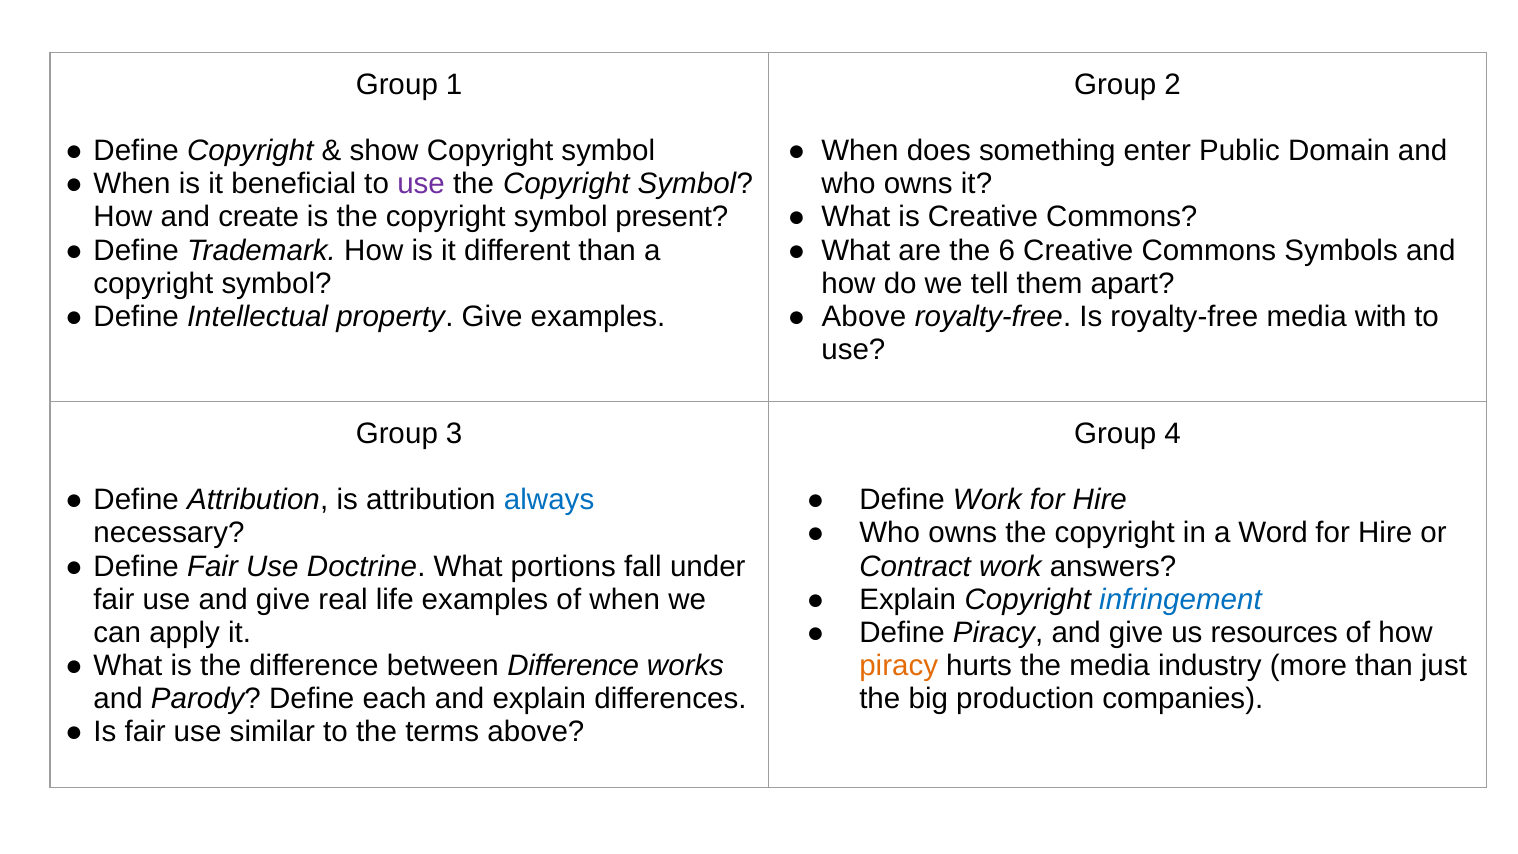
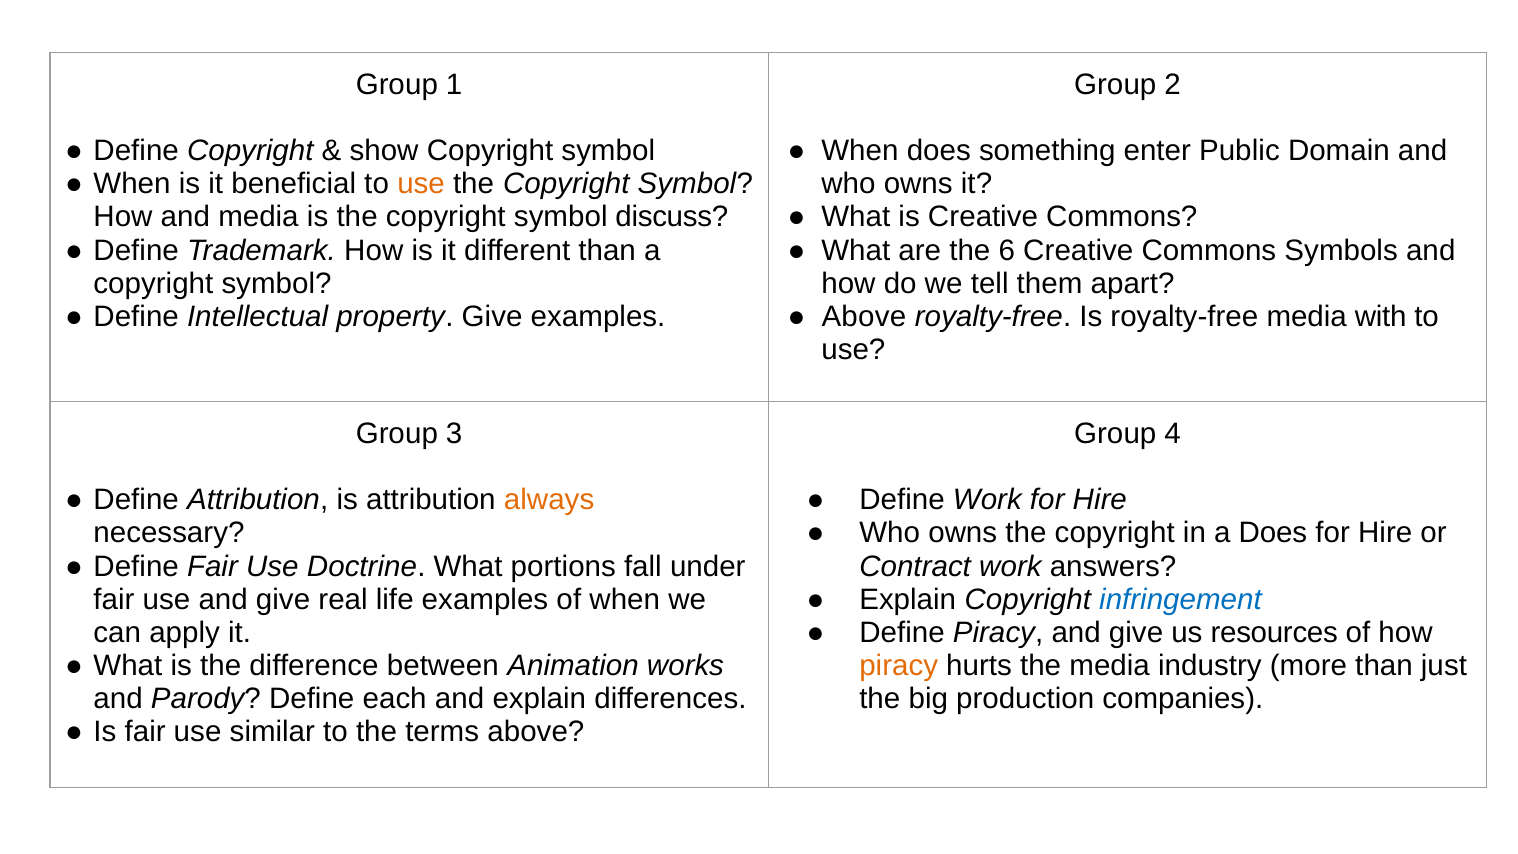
use at (421, 184) colour: purple -> orange
and create: create -> media
present: present -> discuss
always colour: blue -> orange
a Word: Word -> Does
between Difference: Difference -> Animation
